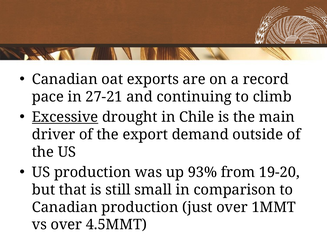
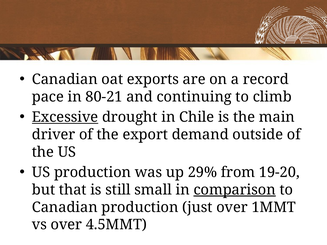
27-21: 27-21 -> 80-21
93%: 93% -> 29%
comparison underline: none -> present
